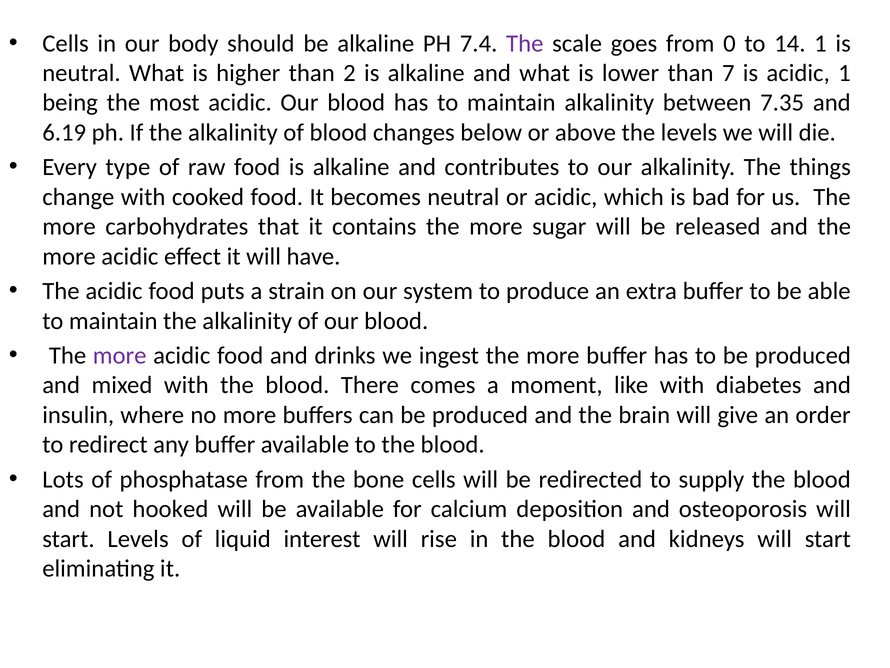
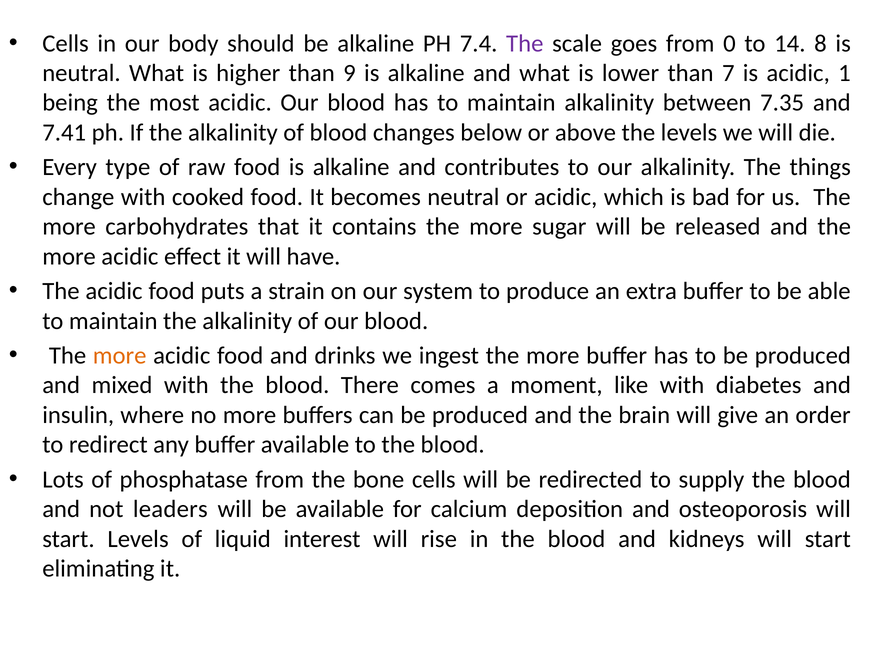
14 1: 1 -> 8
2: 2 -> 9
6.19: 6.19 -> 7.41
more at (120, 355) colour: purple -> orange
hooked: hooked -> leaders
